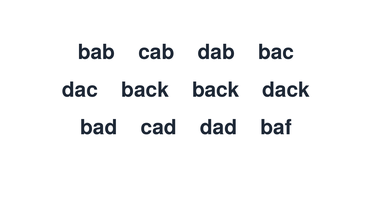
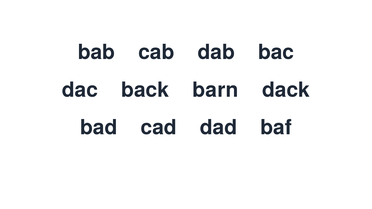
back back: back -> barn
